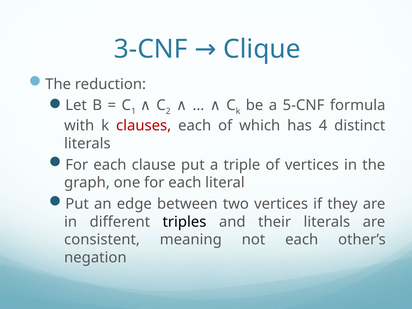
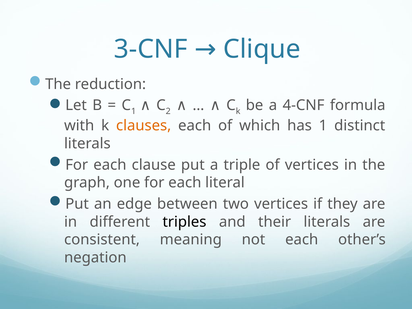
5-CNF: 5-CNF -> 4-CNF
clauses colour: red -> orange
has 4: 4 -> 1
